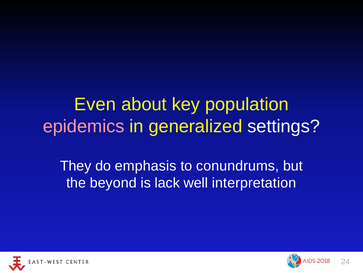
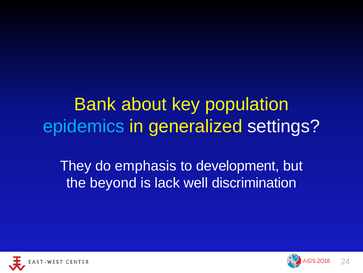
Even: Even -> Bank
epidemics colour: pink -> light blue
conundrums: conundrums -> development
interpretation: interpretation -> discrimination
